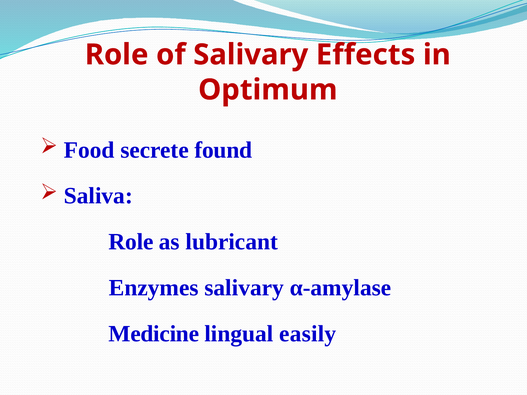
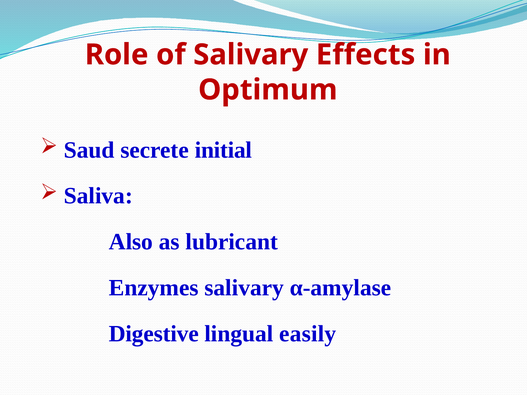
Food: Food -> Saud
found: found -> initial
Role at (131, 242): Role -> Also
Medicine: Medicine -> Digestive
